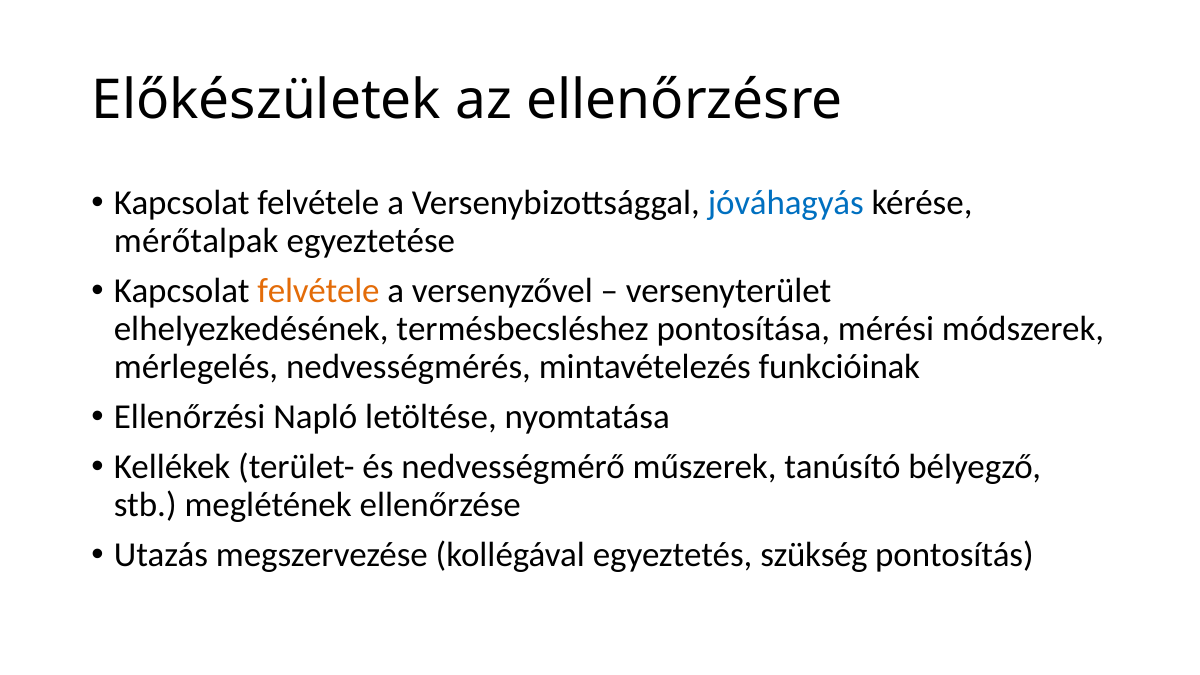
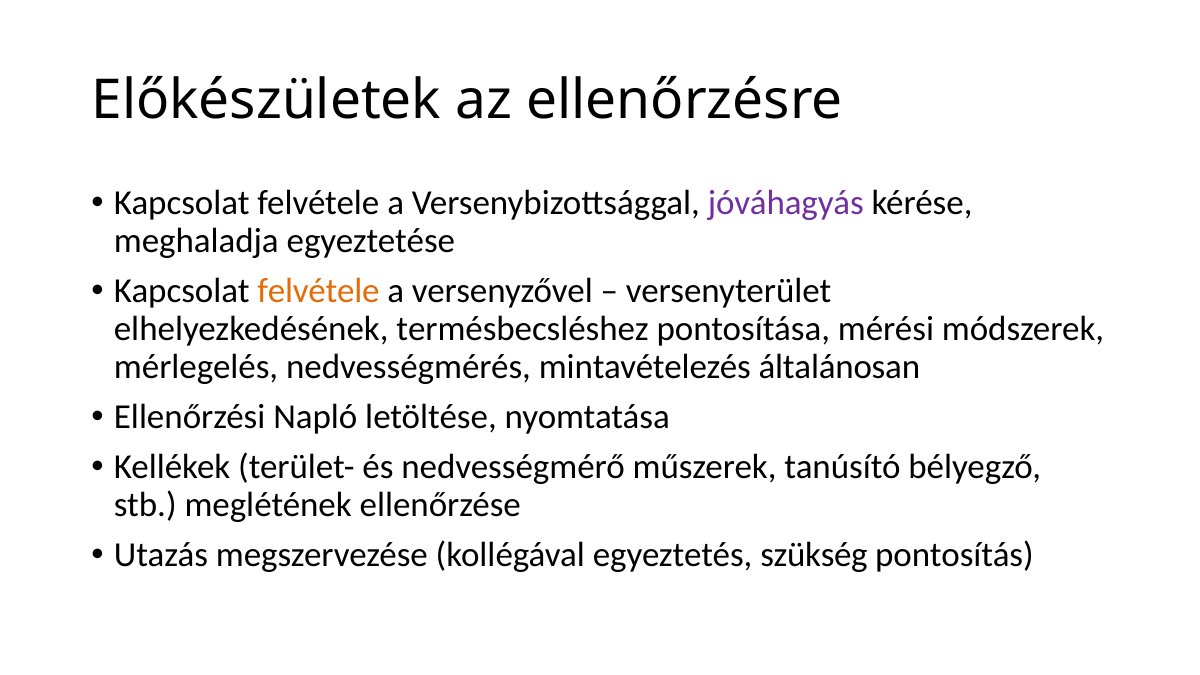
jóváhagyás colour: blue -> purple
mérőtalpak: mérőtalpak -> meghaladja
funkcióinak: funkcióinak -> általánosan
